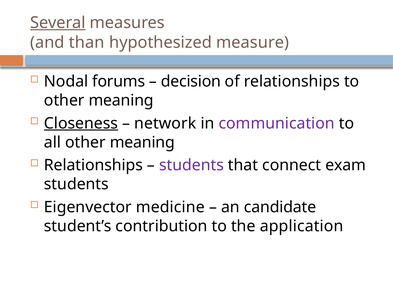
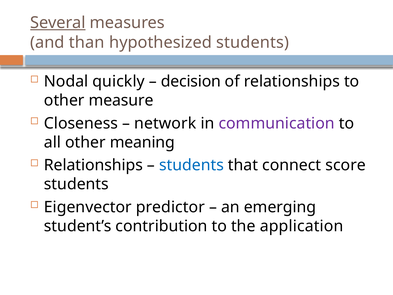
hypothesized measure: measure -> students
forums: forums -> quickly
meaning at (121, 100): meaning -> measure
Closeness underline: present -> none
students at (191, 165) colour: purple -> blue
exam: exam -> score
medicine: medicine -> predictor
candidate: candidate -> emerging
